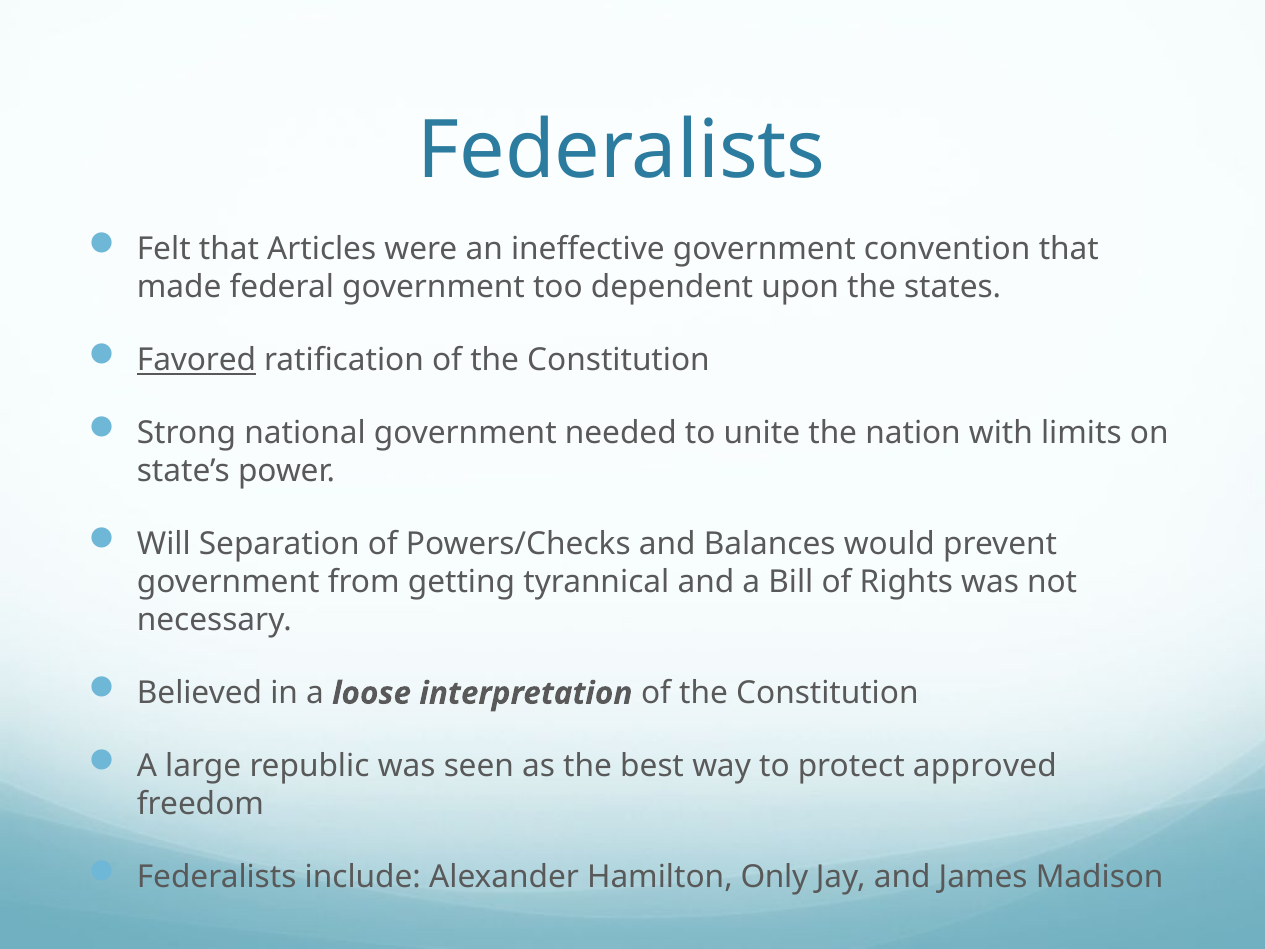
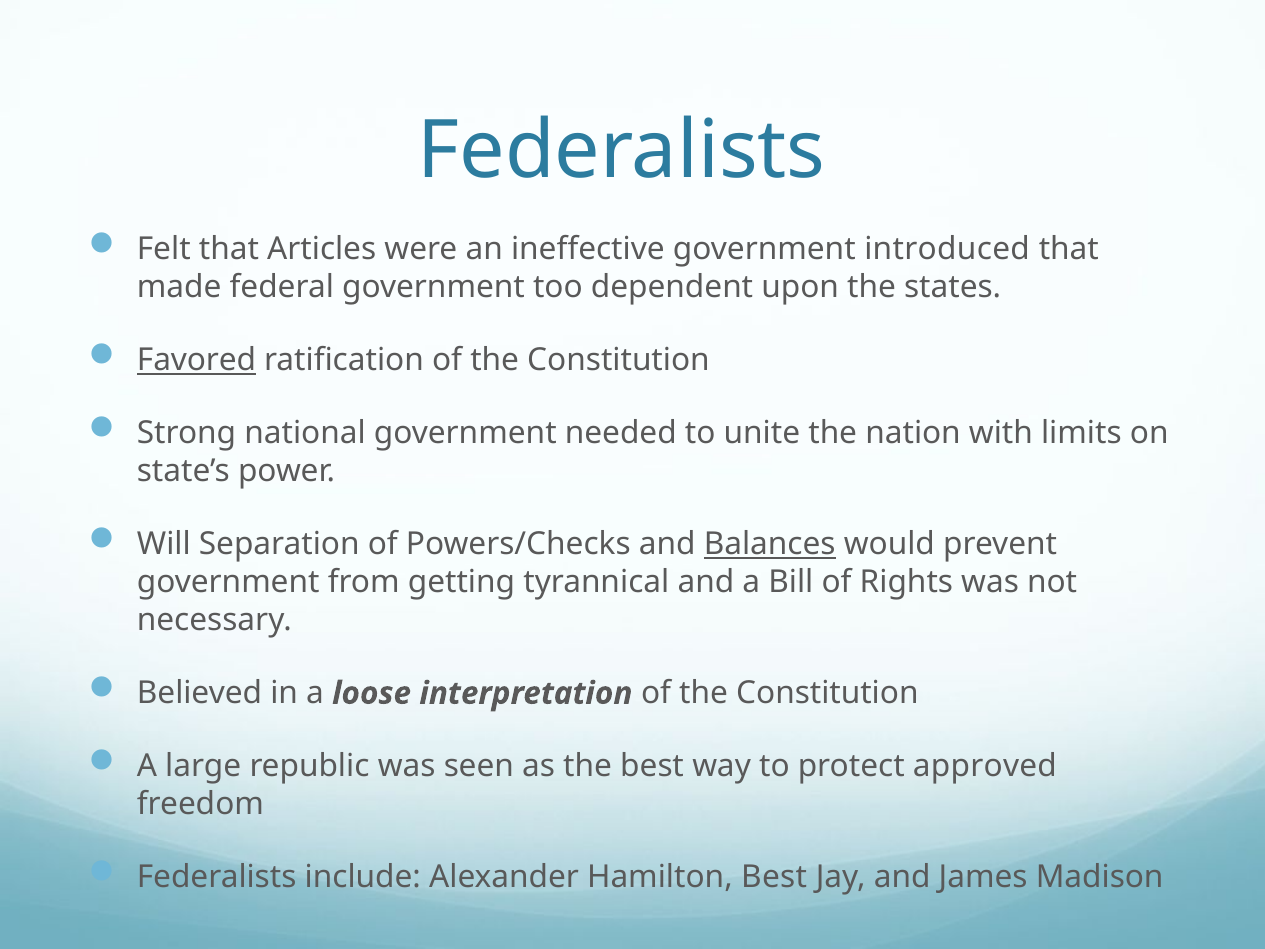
convention: convention -> introduced
Balances underline: none -> present
Hamilton Only: Only -> Best
